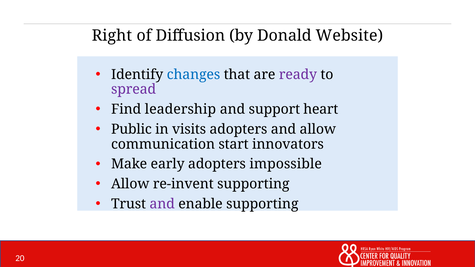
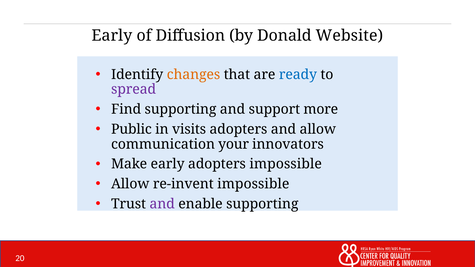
Right at (112, 36): Right -> Early
changes colour: blue -> orange
ready colour: purple -> blue
Find leadership: leadership -> supporting
heart: heart -> more
start: start -> your
re-invent supporting: supporting -> impossible
